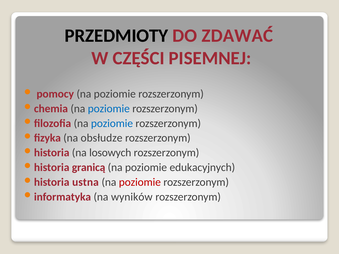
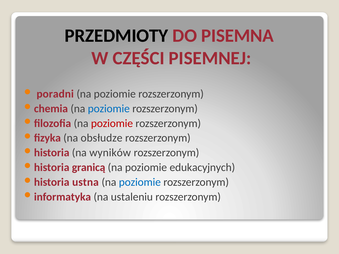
ZDAWAĆ: ZDAWAĆ -> PISEMNA
pomocy: pomocy -> poradni
poziomie at (112, 123) colour: blue -> red
losowych: losowych -> wyników
poziomie at (140, 182) colour: red -> blue
wyników: wyników -> ustaleniu
